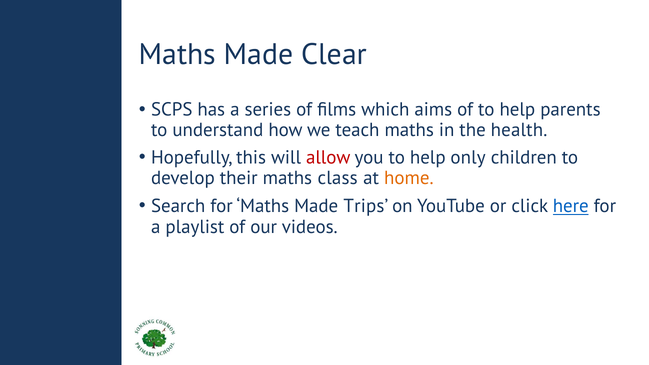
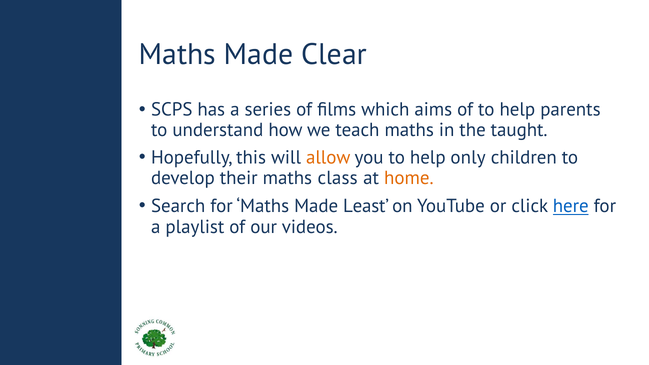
health: health -> taught
allow colour: red -> orange
Trips: Trips -> Least
